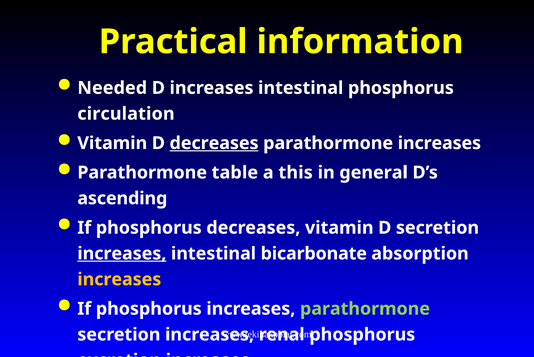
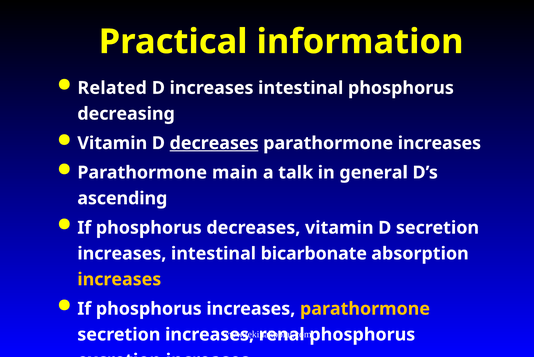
Needed: Needed -> Related
circulation: circulation -> decreasing
table: table -> main
this: this -> talk
increases at (122, 254) underline: present -> none
parathormone at (365, 309) colour: light green -> yellow
